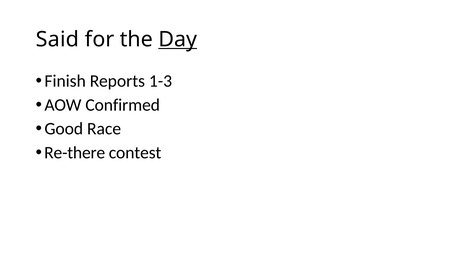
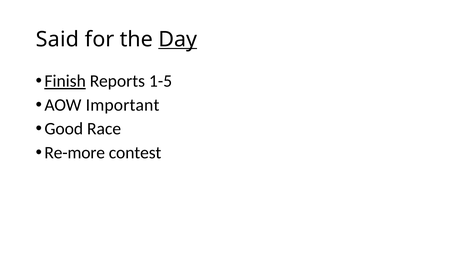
Finish underline: none -> present
1-3: 1-3 -> 1-5
Confirmed: Confirmed -> Important
Re-there: Re-there -> Re-more
